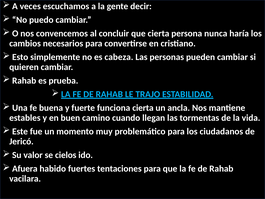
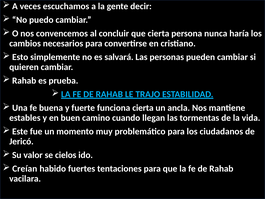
cabeza: cabeza -> salvará
Afuera: Afuera -> Creían
